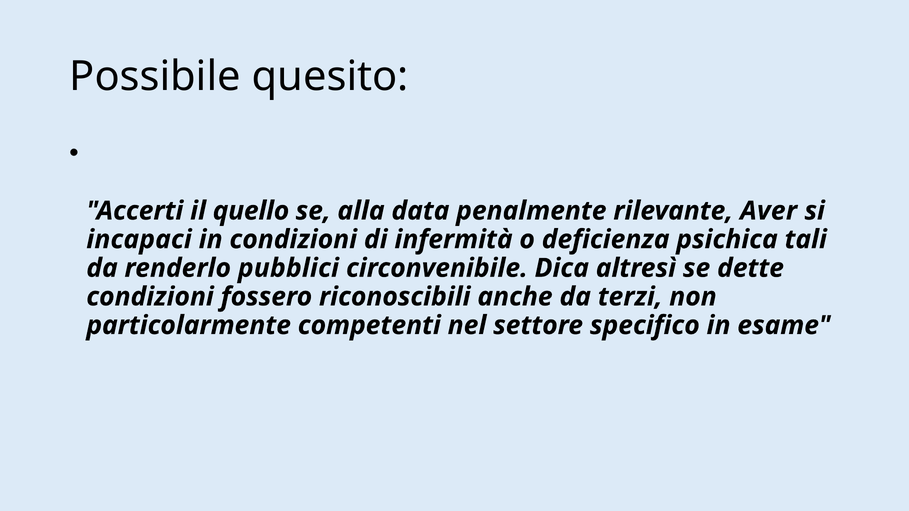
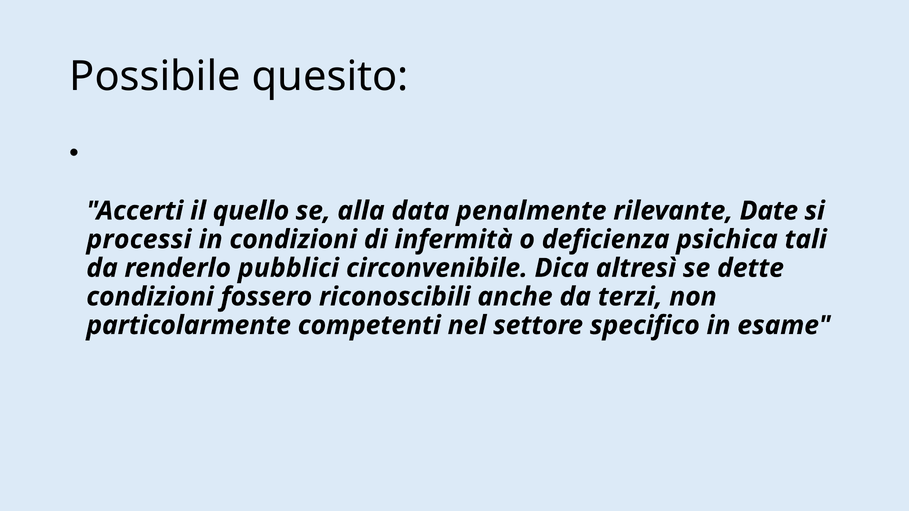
Aver: Aver -> Date
incapaci: incapaci -> processi
